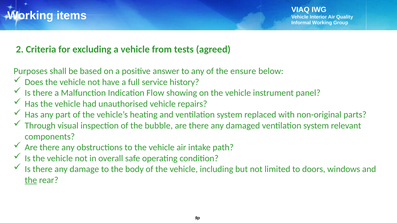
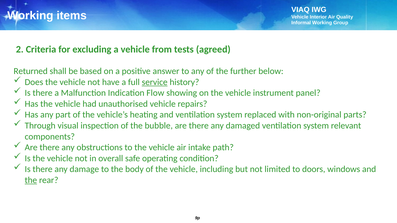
Purposes: Purposes -> Returned
ensure: ensure -> further
service underline: none -> present
